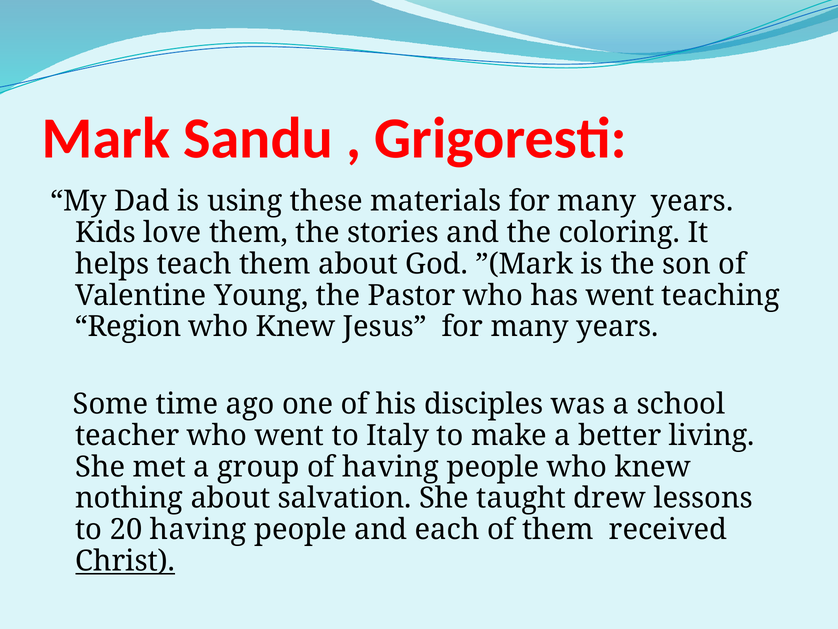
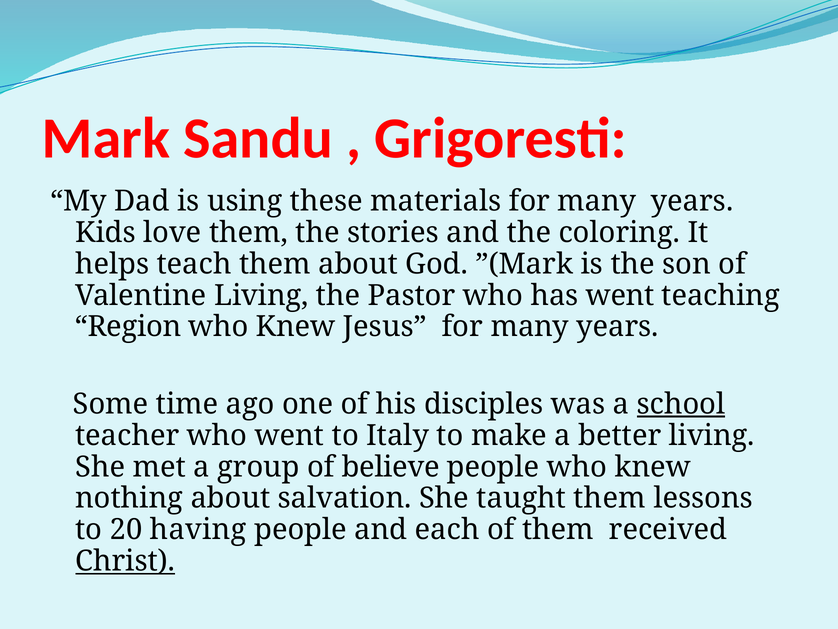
Valentine Young: Young -> Living
school underline: none -> present
of having: having -> believe
taught drew: drew -> them
